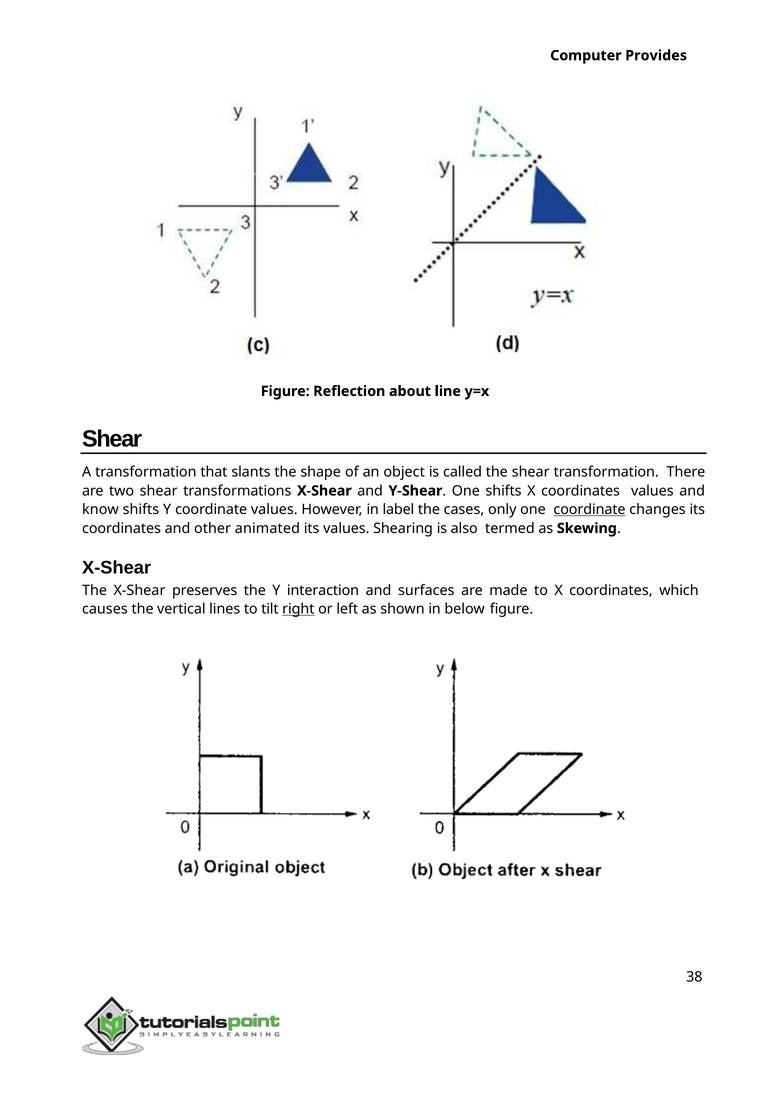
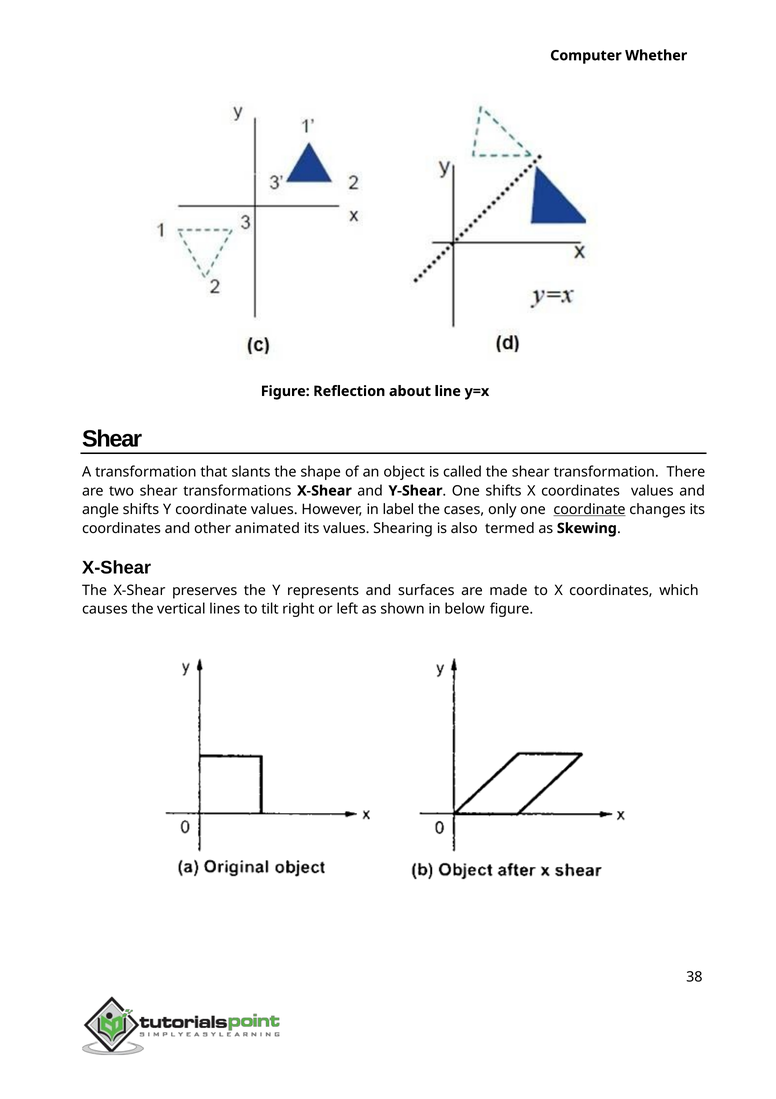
Provides: Provides -> Whether
know: know -> angle
interaction: interaction -> represents
right underline: present -> none
